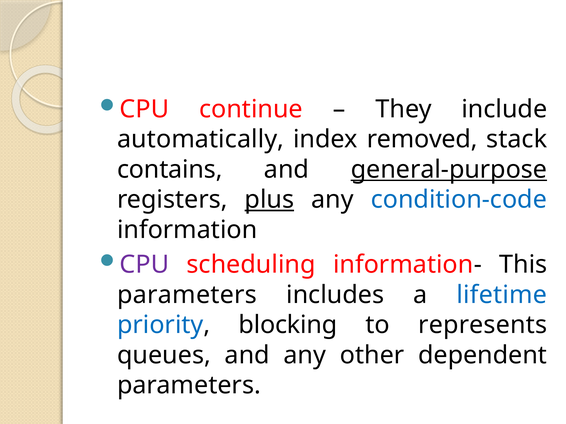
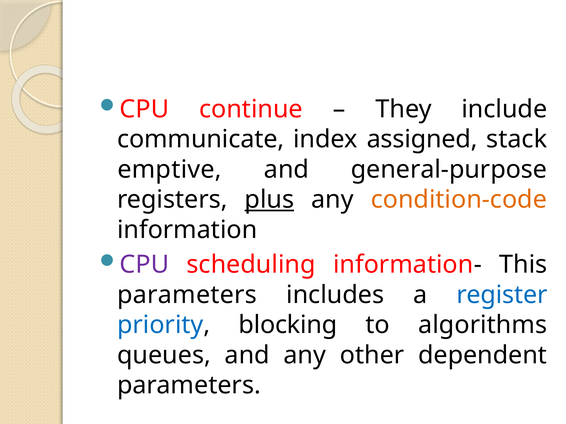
automatically: automatically -> communicate
removed: removed -> assigned
contains: contains -> emptive
general-purpose underline: present -> none
condition-code colour: blue -> orange
lifetime: lifetime -> register
represents: represents -> algorithms
